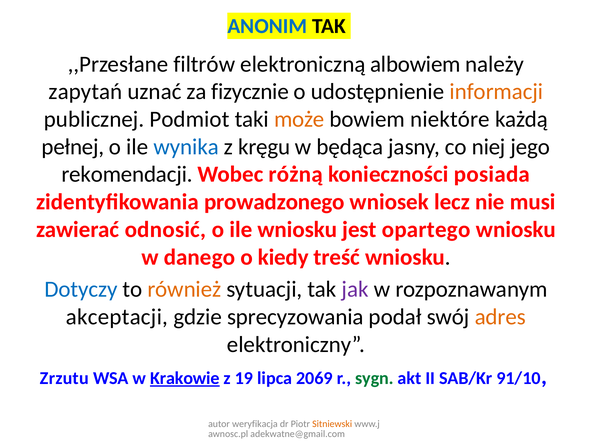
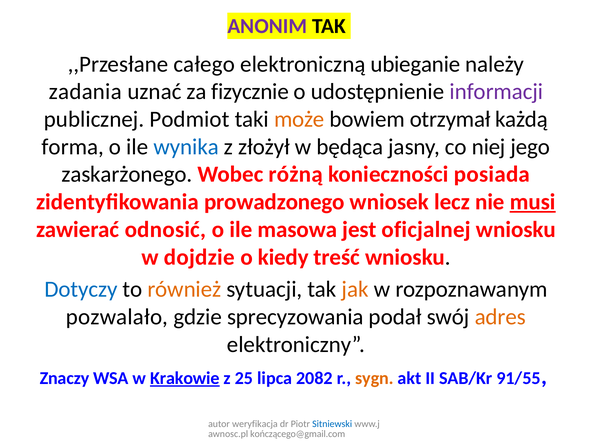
ANONIM colour: blue -> purple
filtrów: filtrów -> całego
albowiem: albowiem -> ubieganie
zapytań: zapytań -> zadania
informacji colour: orange -> purple
niektóre: niektóre -> otrzymał
pełnej: pełnej -> forma
kręgu: kręgu -> złożył
rekomendacji: rekomendacji -> zaskarżonego
musi underline: none -> present
ile wniosku: wniosku -> masowa
opartego: opartego -> oficjalnej
danego: danego -> dojdzie
jak colour: purple -> orange
akceptacji: akceptacji -> pozwalało
Zrzutu: Zrzutu -> Znaczy
19: 19 -> 25
2069: 2069 -> 2082
sygn colour: green -> orange
91/10: 91/10 -> 91/55
Sitniewski colour: orange -> blue
adekwatne@gmail.com: adekwatne@gmail.com -> kończącego@gmail.com
